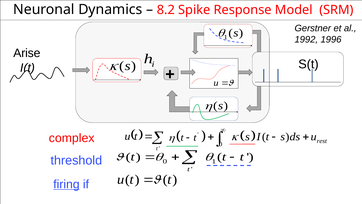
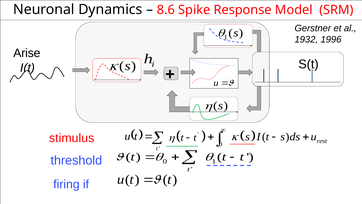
8.2: 8.2 -> 8.6
1992: 1992 -> 1932
complex: complex -> stimulus
firing underline: present -> none
